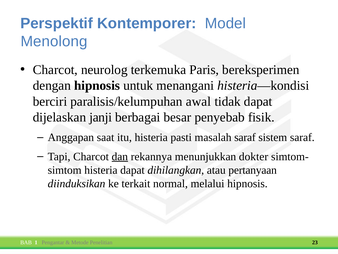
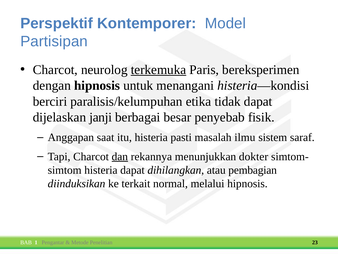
Menolong: Menolong -> Partisipan
terkemuka underline: none -> present
awal: awal -> etika
masalah saraf: saraf -> ilmu
pertanyaan: pertanyaan -> pembagian
